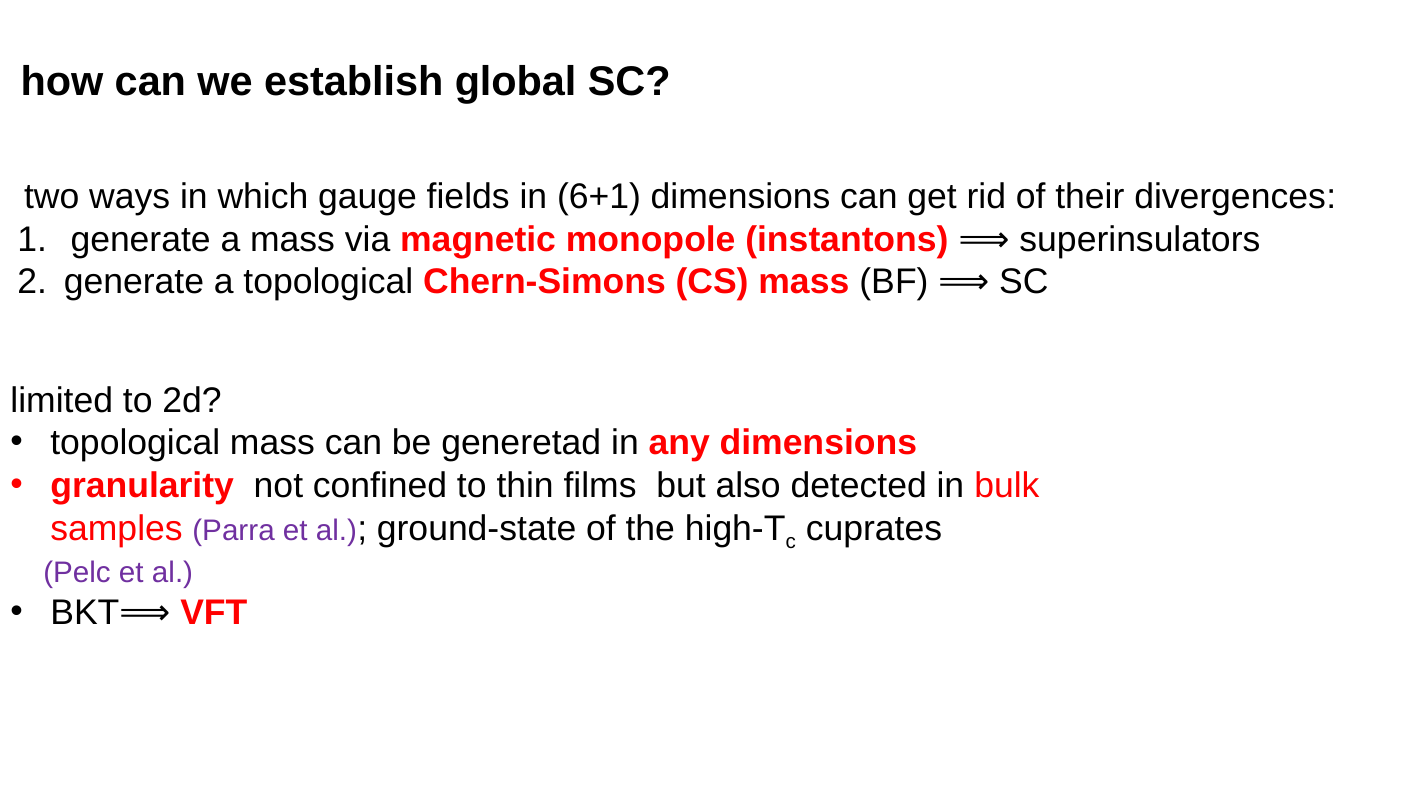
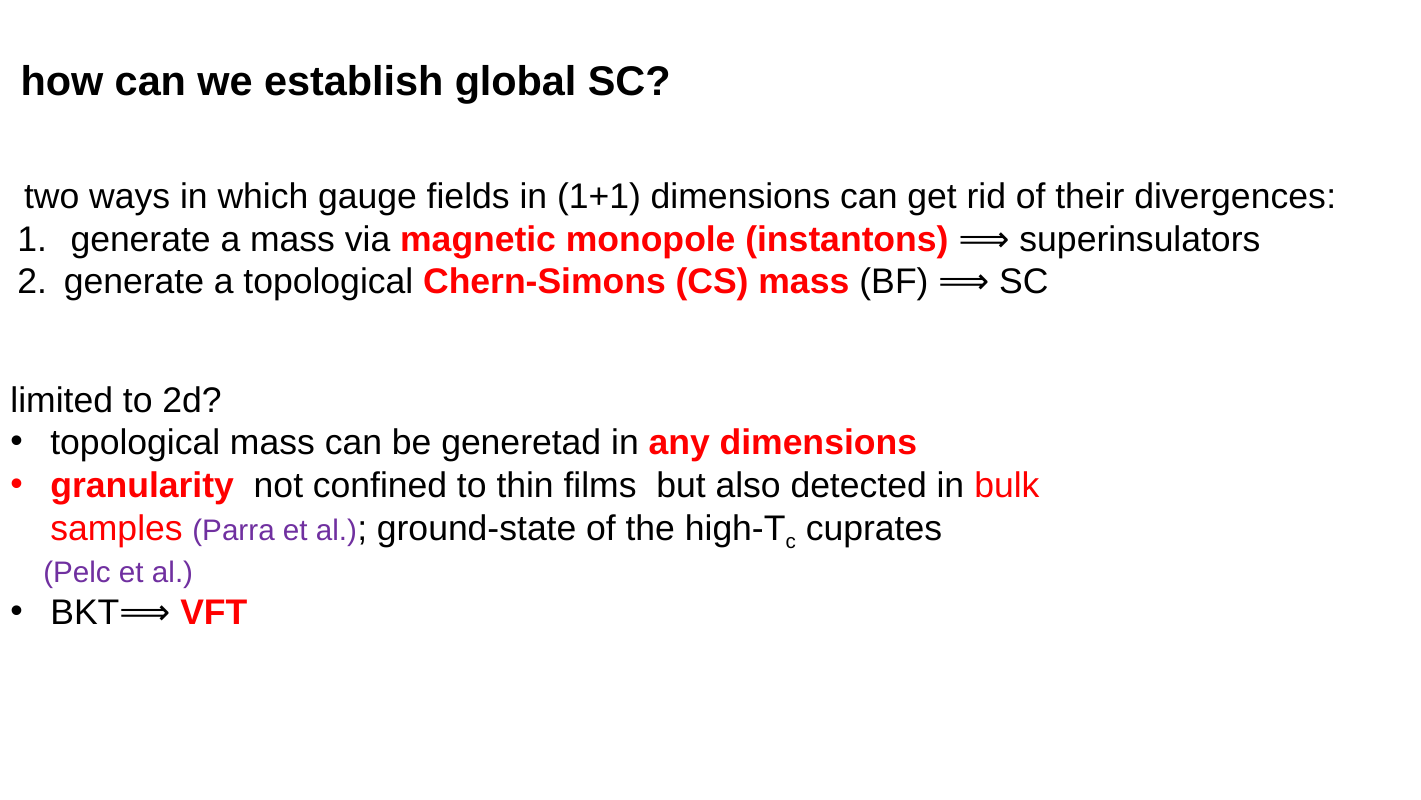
6+1: 6+1 -> 1+1
